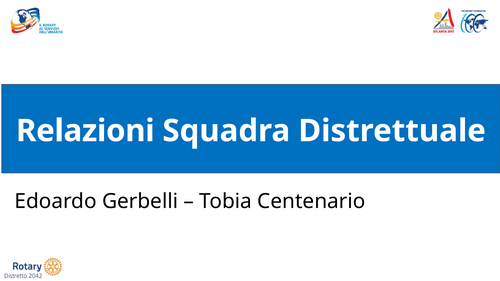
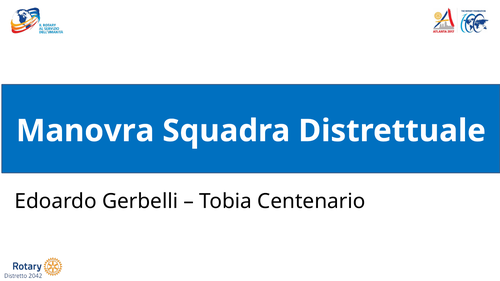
Relazioni: Relazioni -> Manovra
